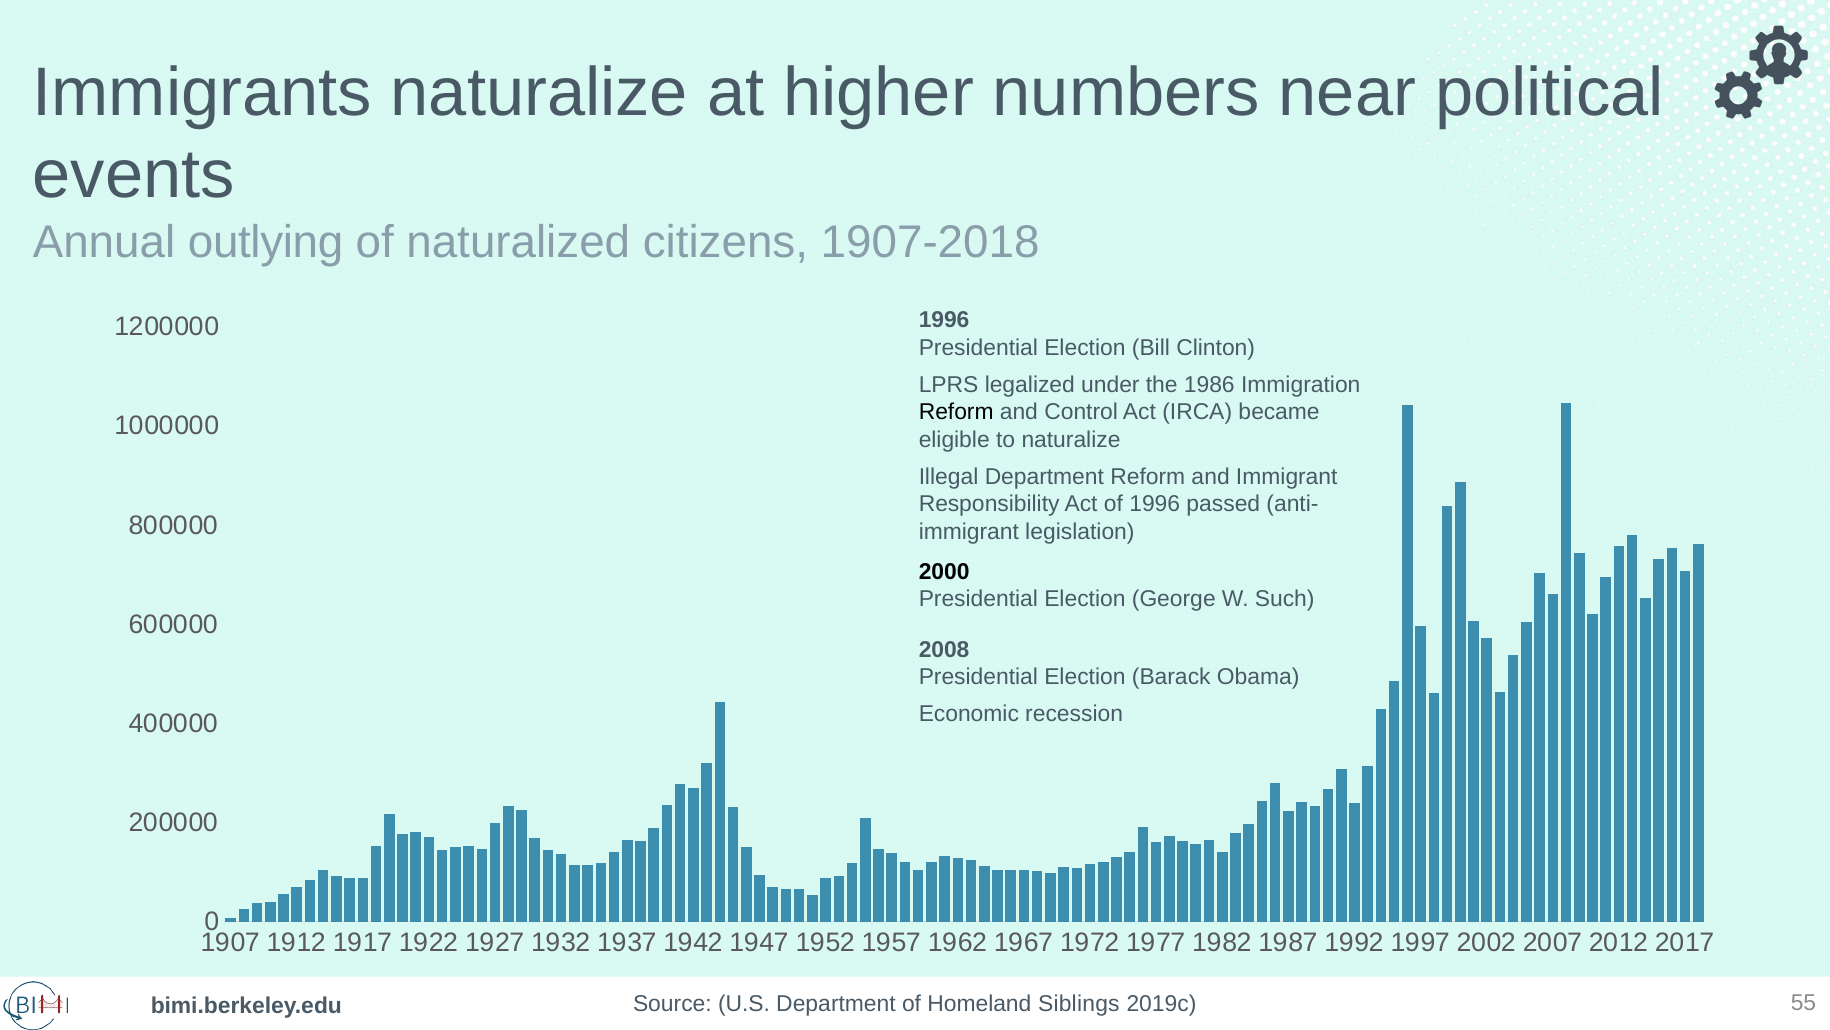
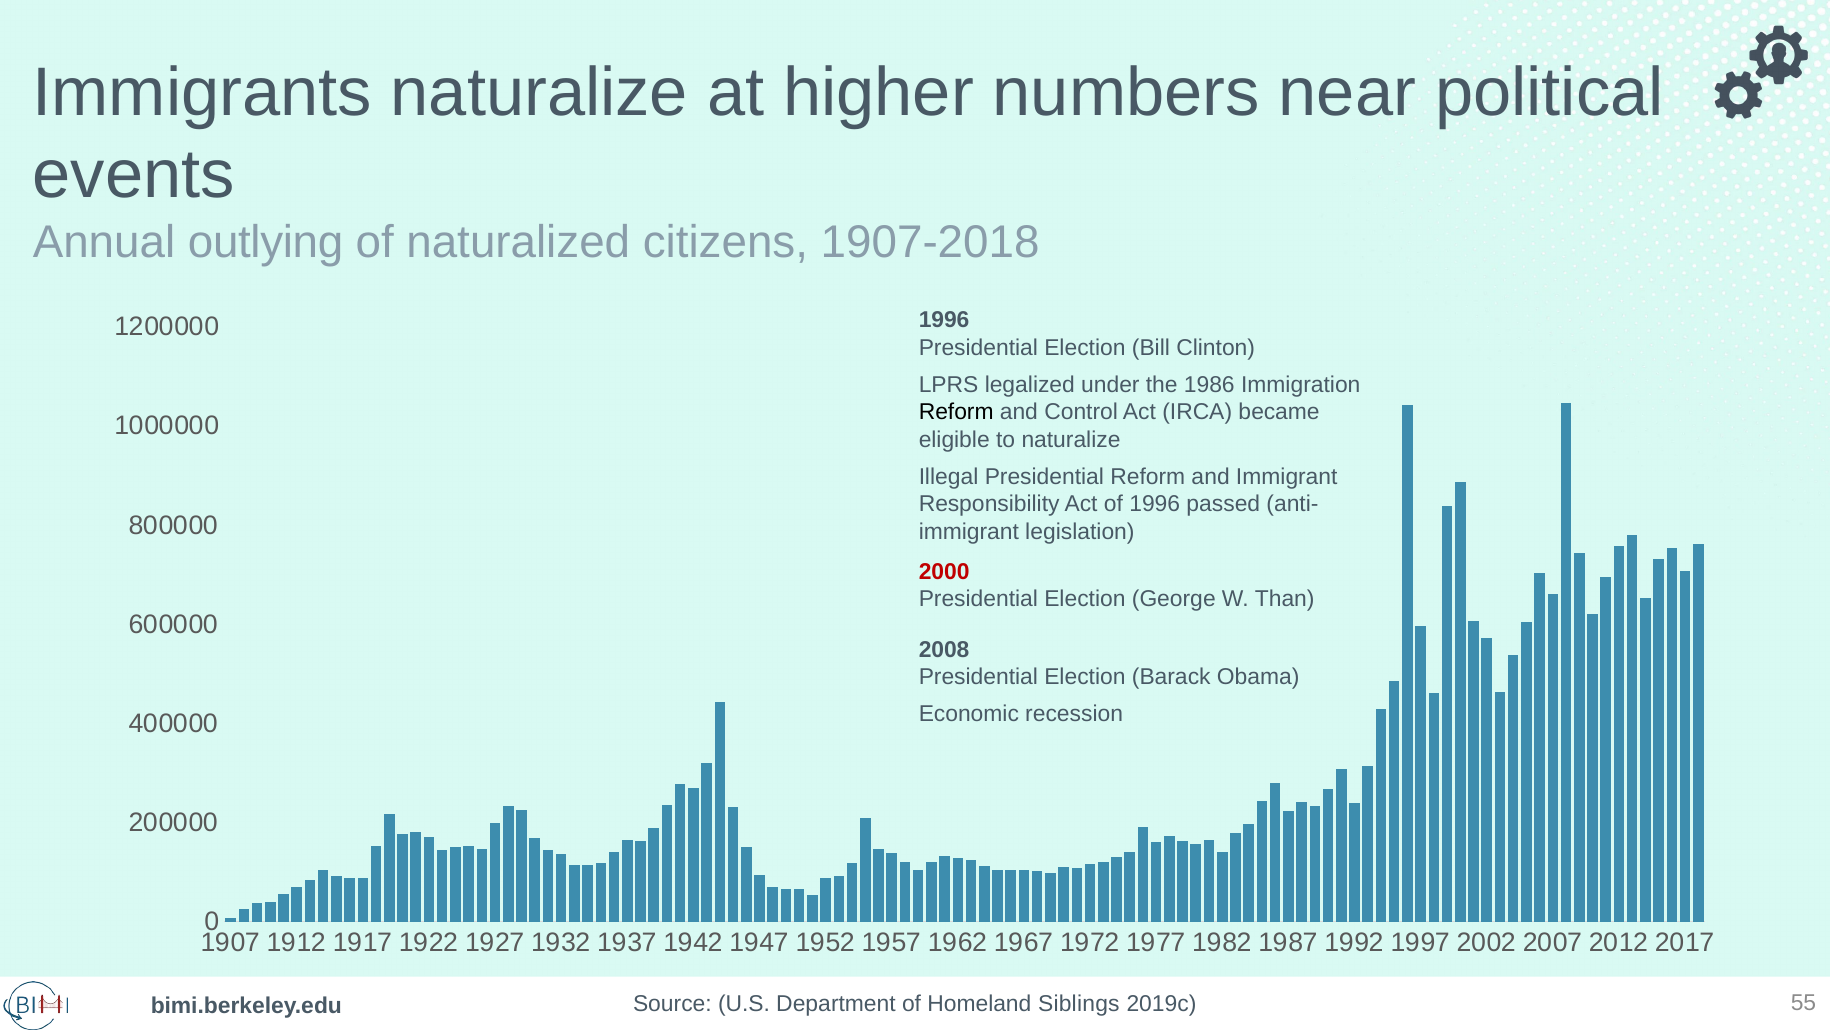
Illegal Department: Department -> Presidential
2000 colour: black -> red
Such: Such -> Than
